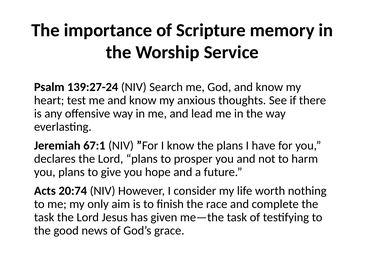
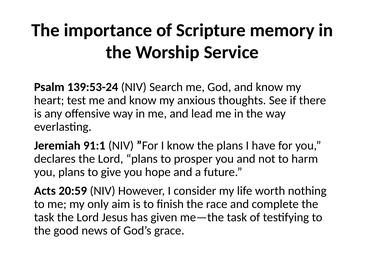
139:27-24: 139:27-24 -> 139:53-24
67:1: 67:1 -> 91:1
20:74: 20:74 -> 20:59
